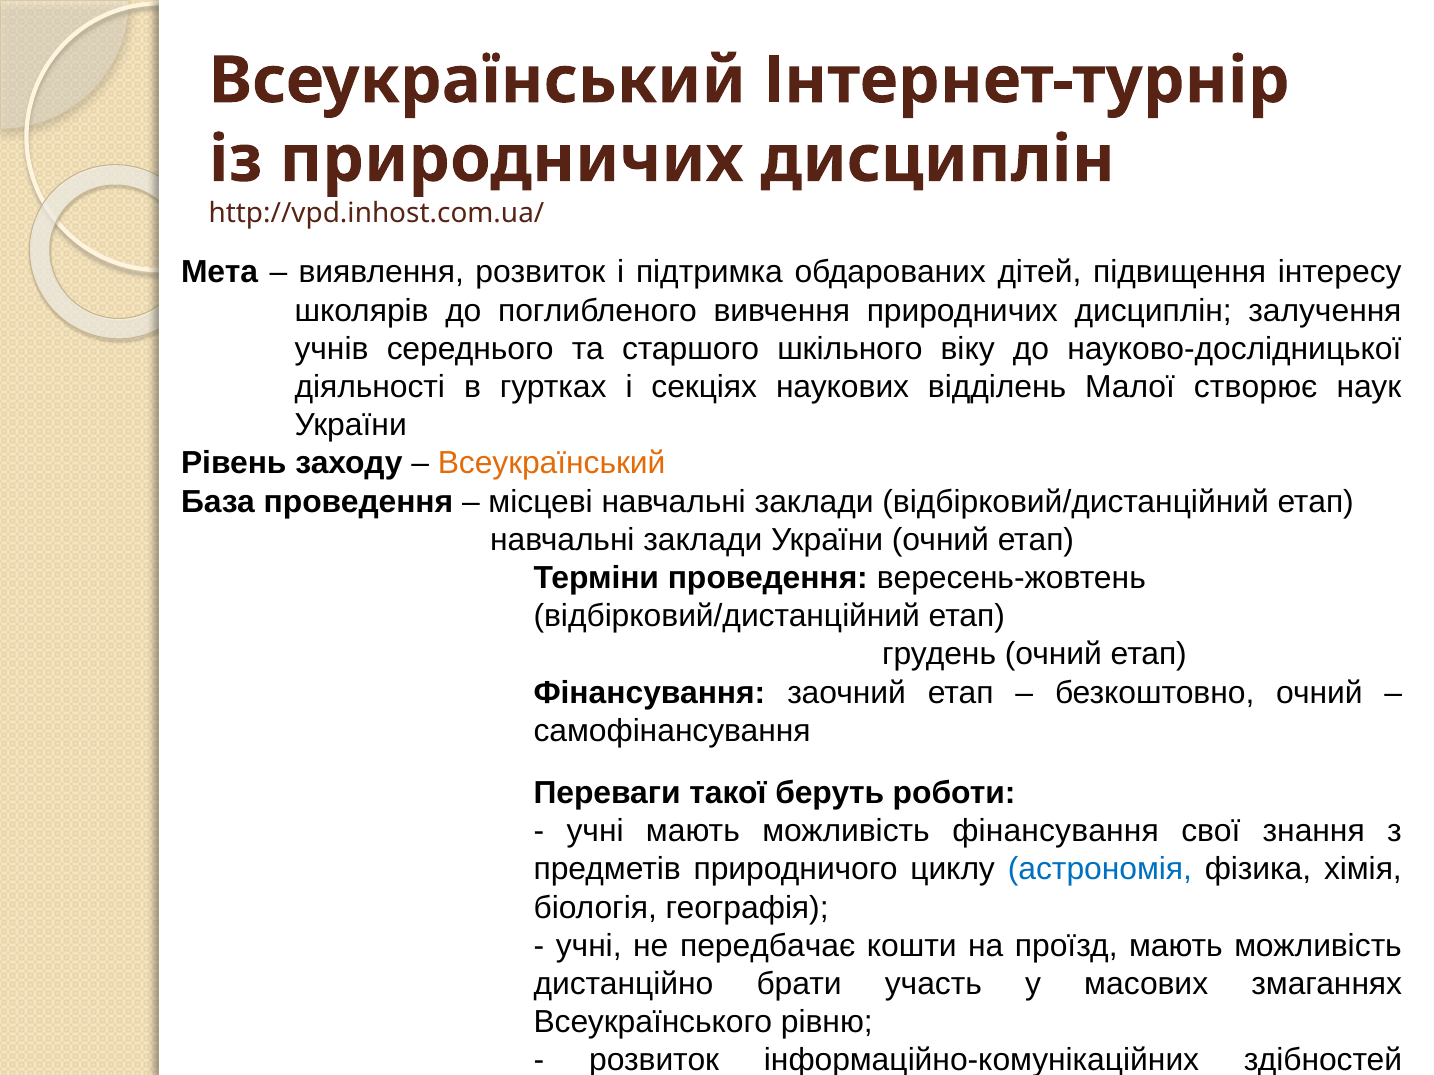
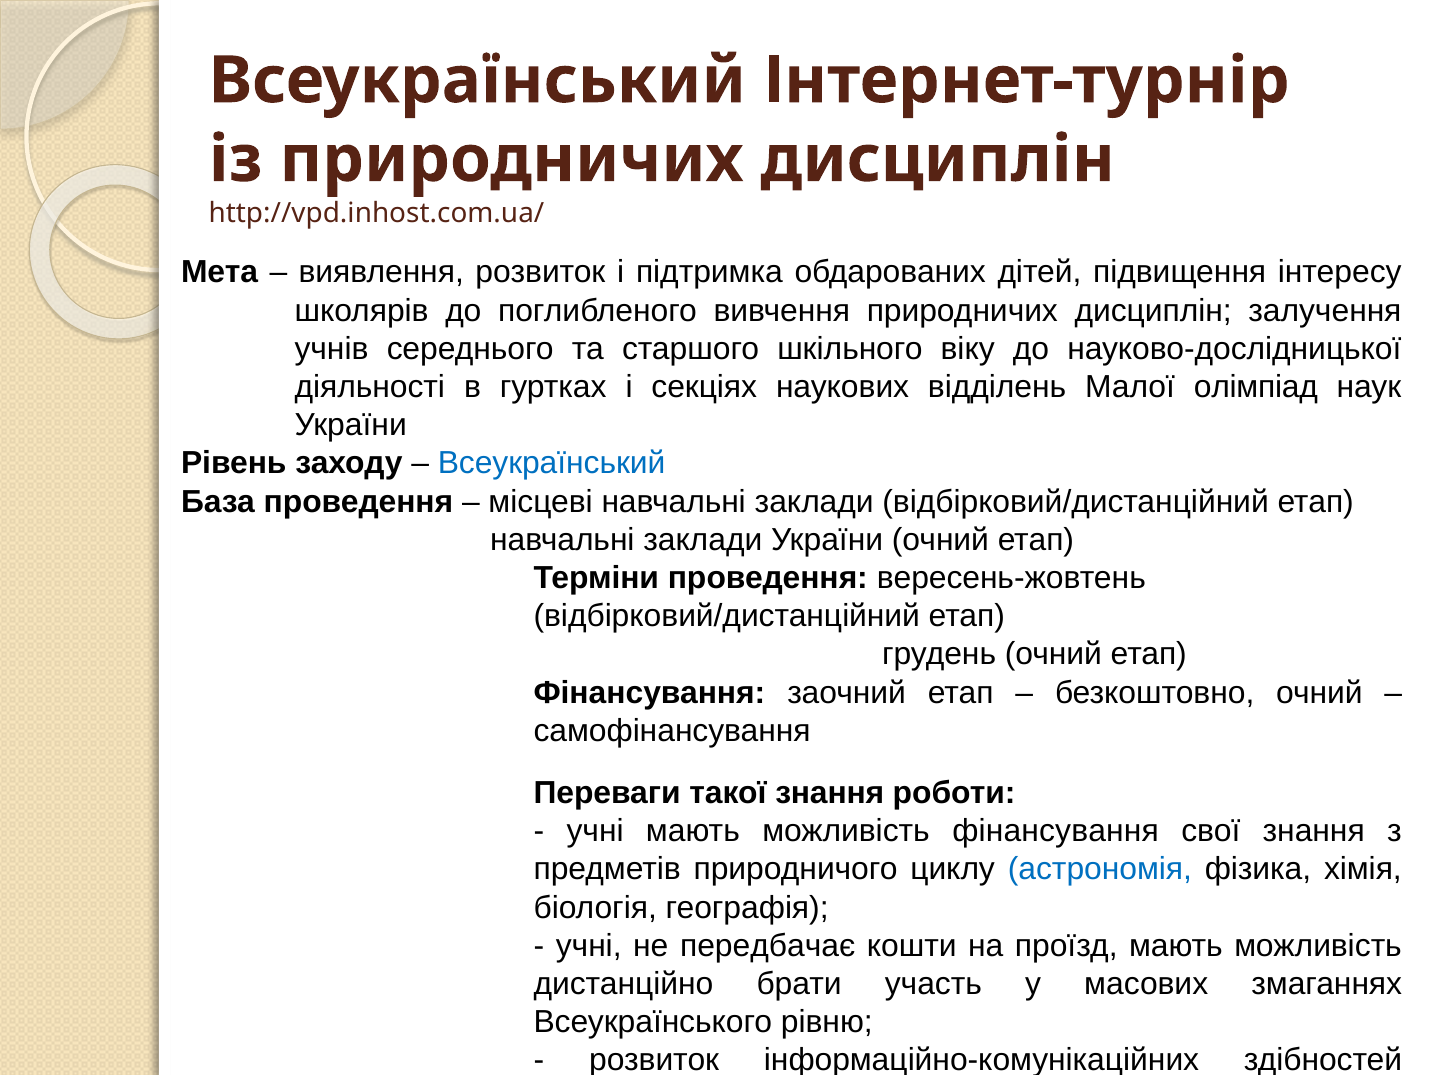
створює: створює -> олімпіад
Всеукраїнський at (552, 464) colour: orange -> blue
такої беруть: беруть -> знання
